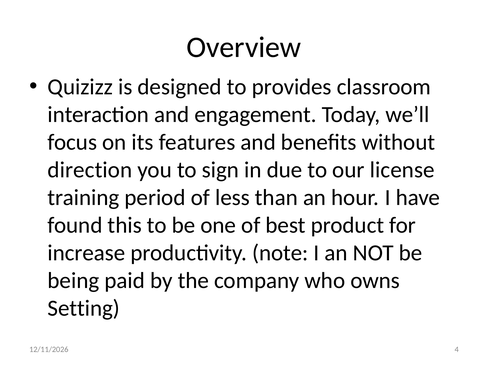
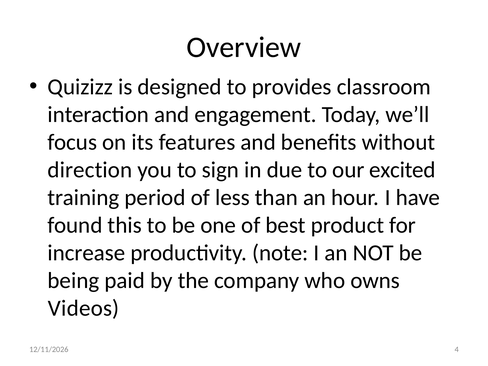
license: license -> excited
Setting: Setting -> Videos
